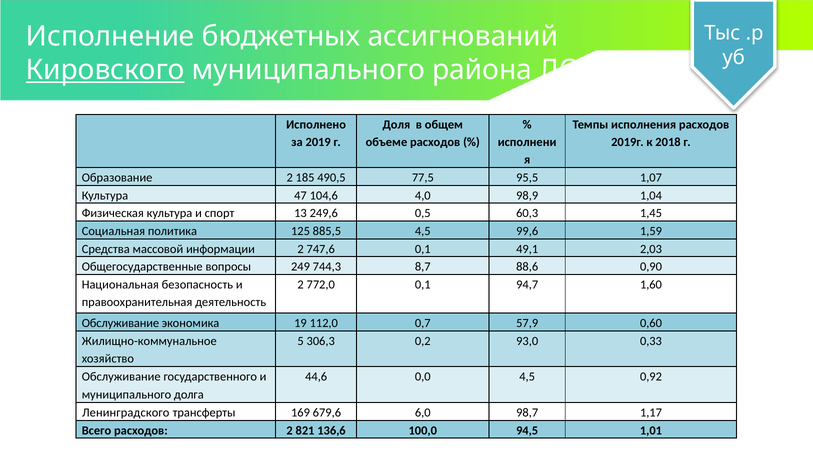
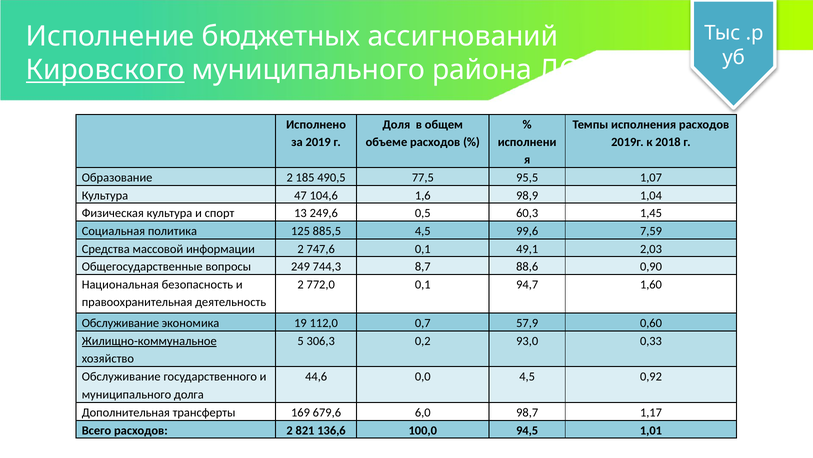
4,0: 4,0 -> 1,6
1,59: 1,59 -> 7,59
Жилищно-коммунальное underline: none -> present
Ленинградского: Ленинградского -> Дополнительная
